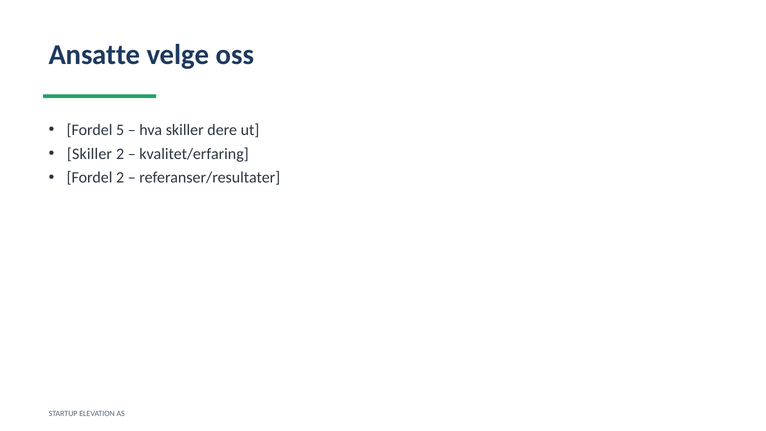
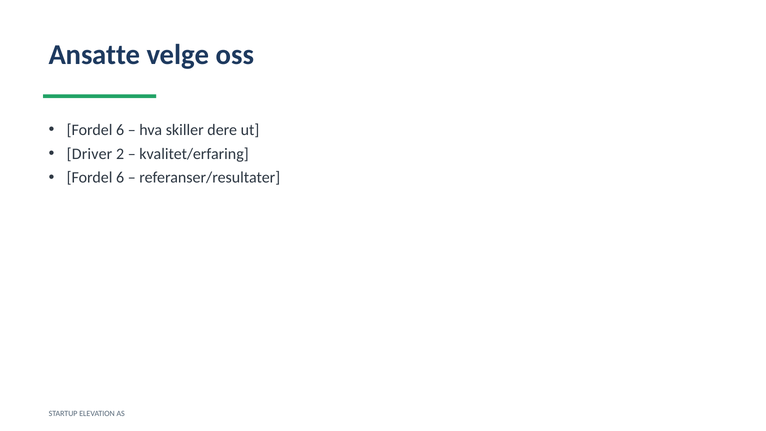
5 at (120, 130): 5 -> 6
Skiller at (90, 154): Skiller -> Driver
2 at (120, 178): 2 -> 6
